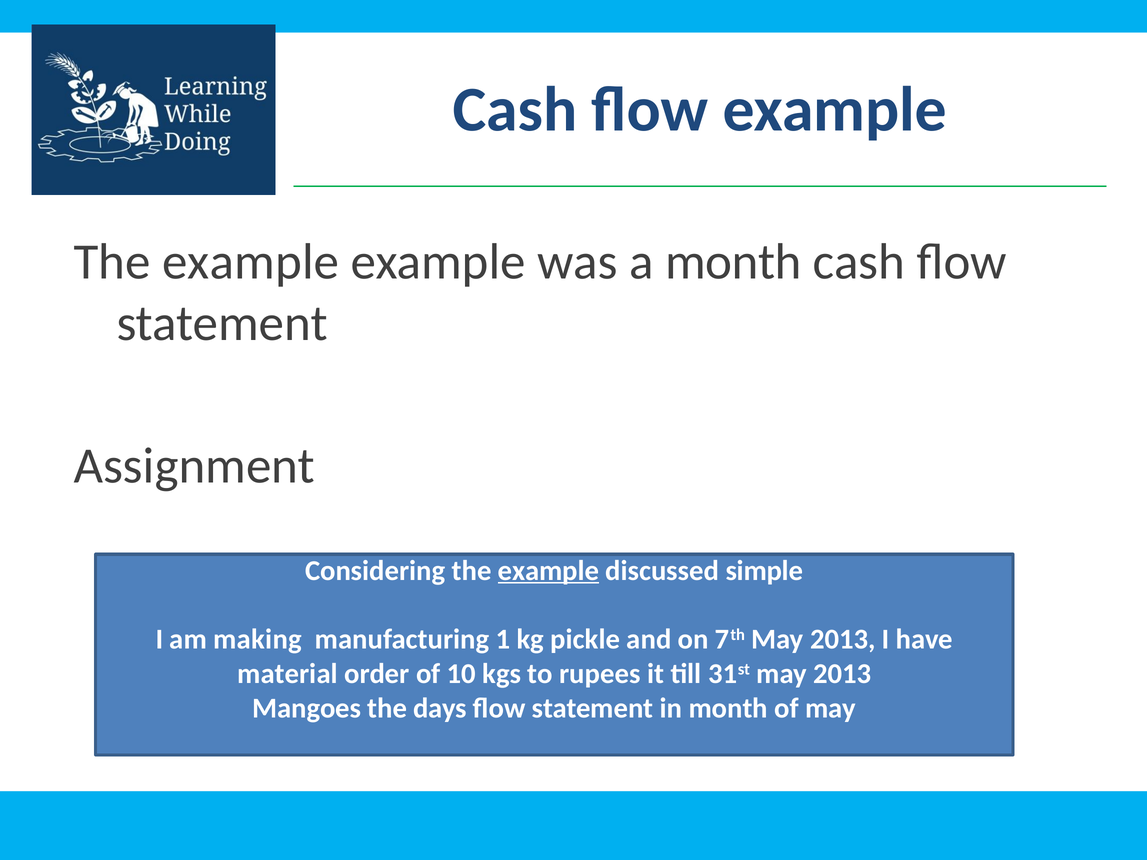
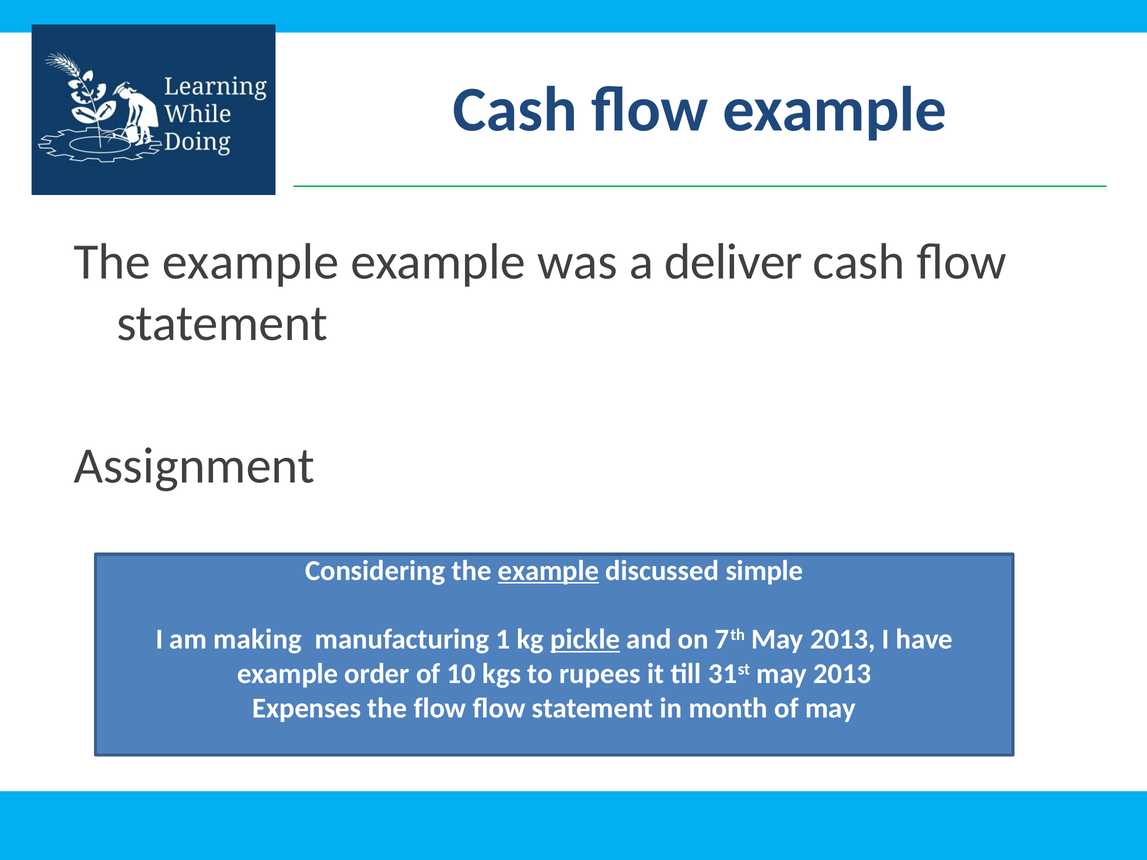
a month: month -> deliver
pickle underline: none -> present
material at (287, 674): material -> example
Mangoes: Mangoes -> Expenses
the days: days -> flow
